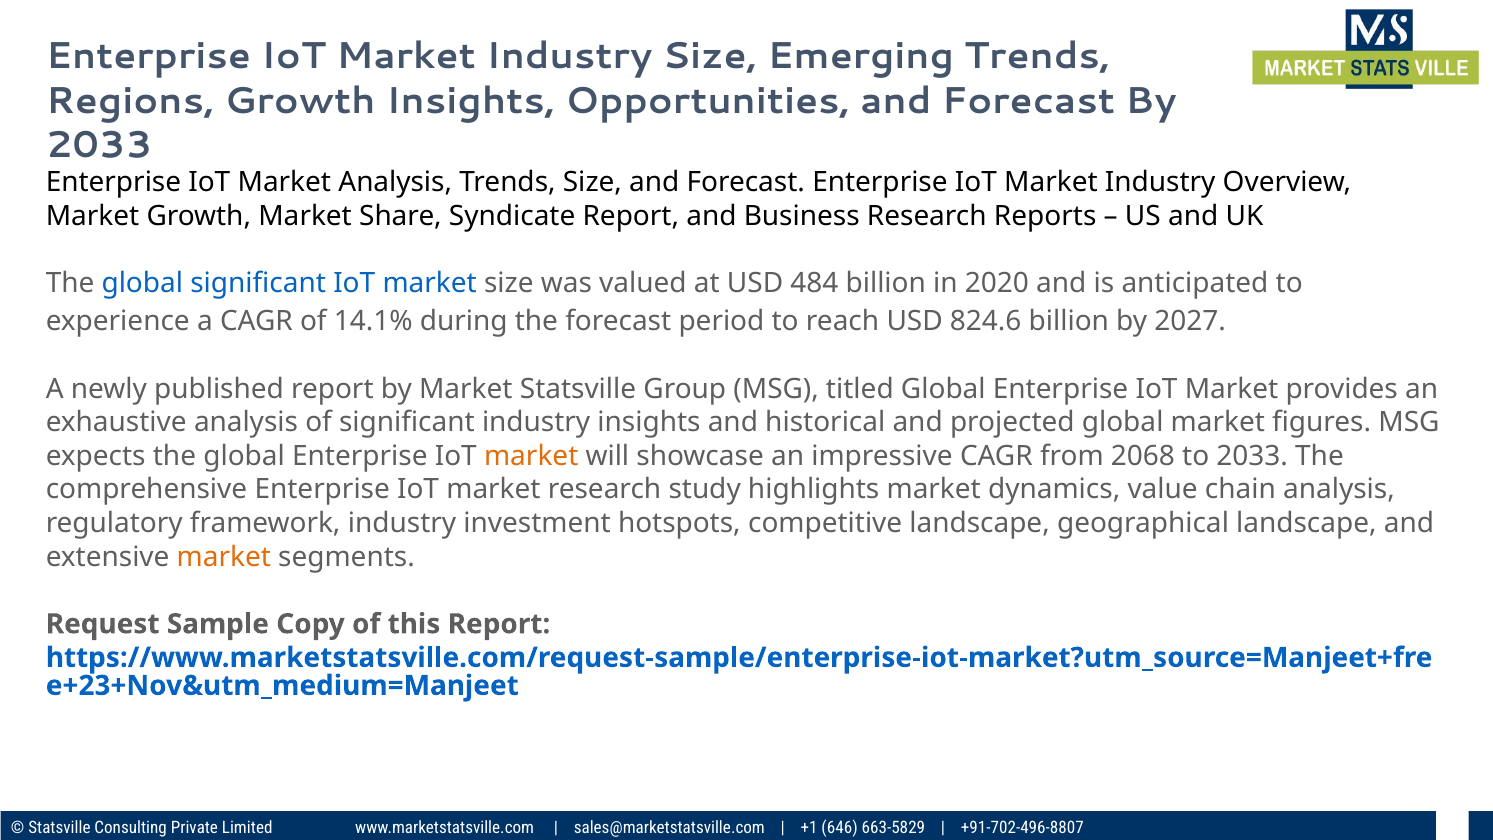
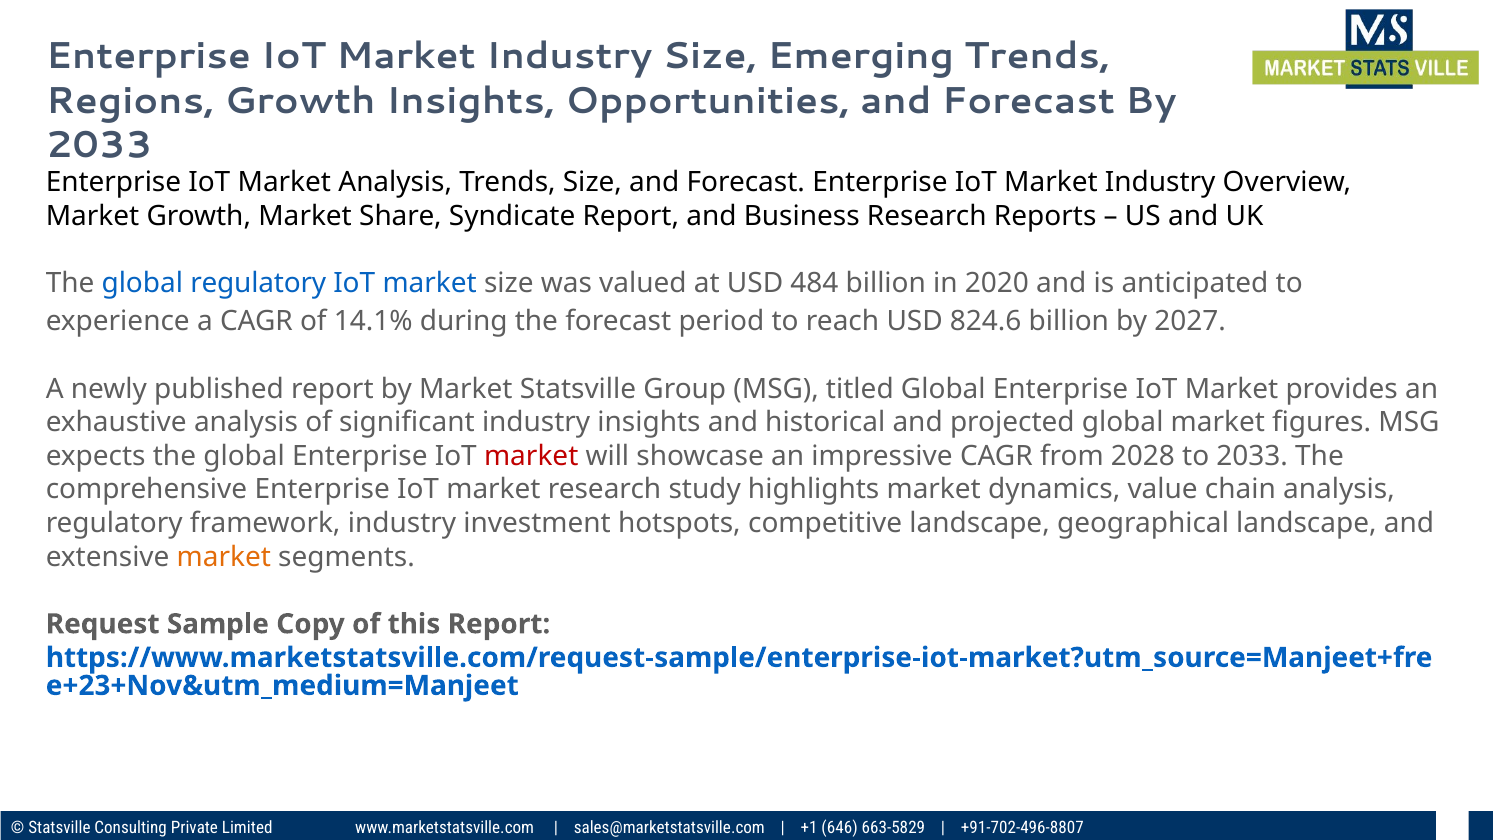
global significant: significant -> regulatory
market at (531, 456) colour: orange -> red
2068: 2068 -> 2028
